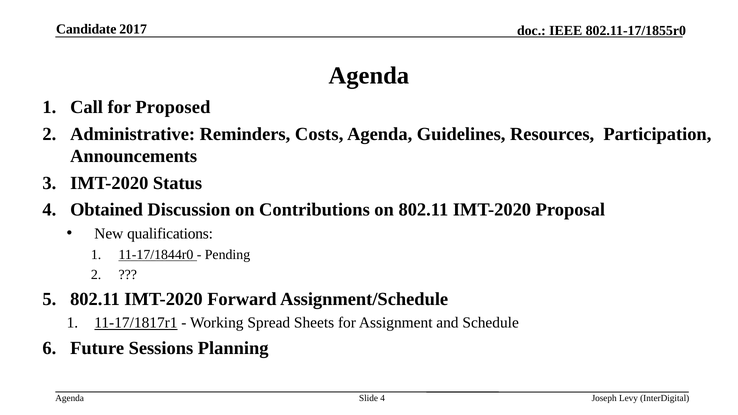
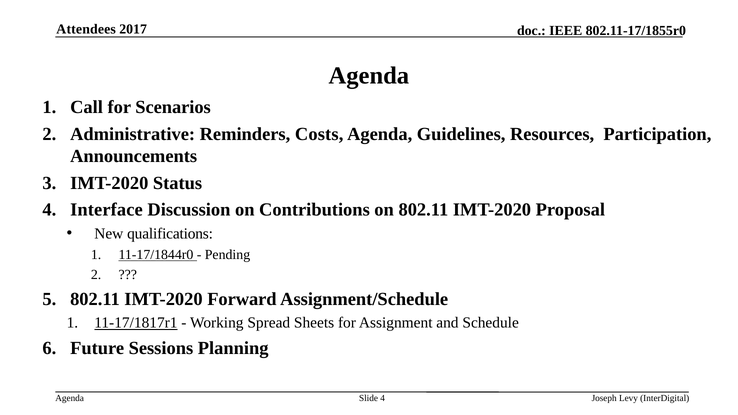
Candidate: Candidate -> Attendees
Proposed: Proposed -> Scenarios
Obtained: Obtained -> Interface
